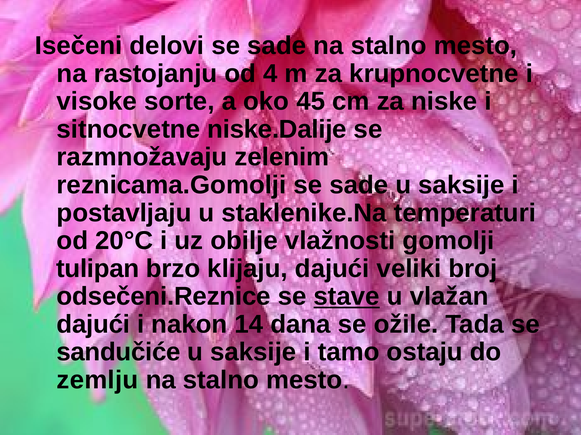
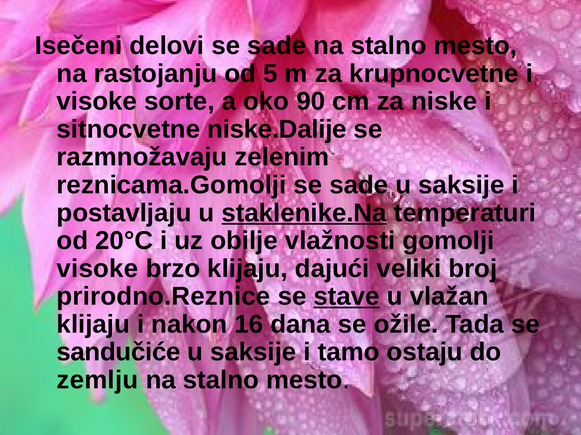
4: 4 -> 5
45: 45 -> 90
staklenike.Na underline: none -> present
tulipan at (98, 269): tulipan -> visoke
odsečeni.Reznice: odsečeni.Reznice -> prirodno.Reznice
dajući at (93, 325): dajući -> klijaju
14: 14 -> 16
